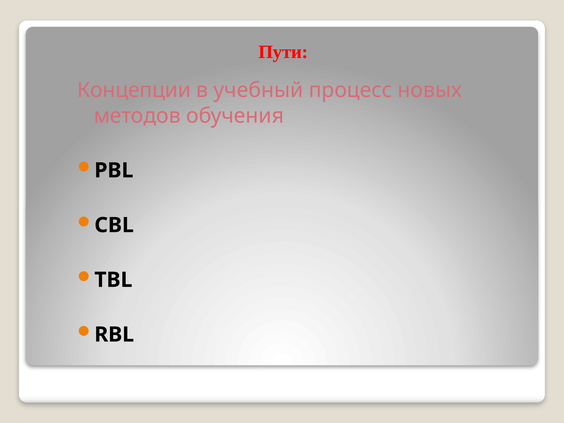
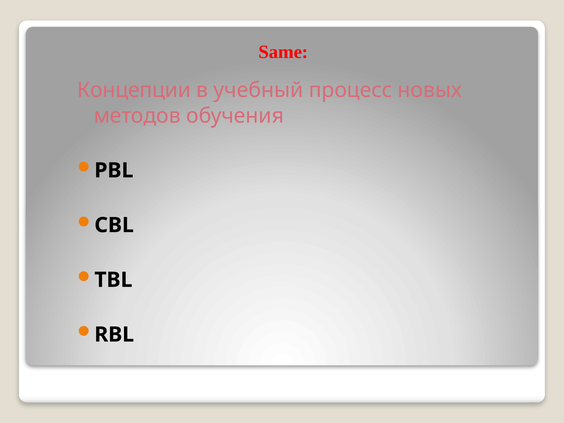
Пути: Пути -> Same
